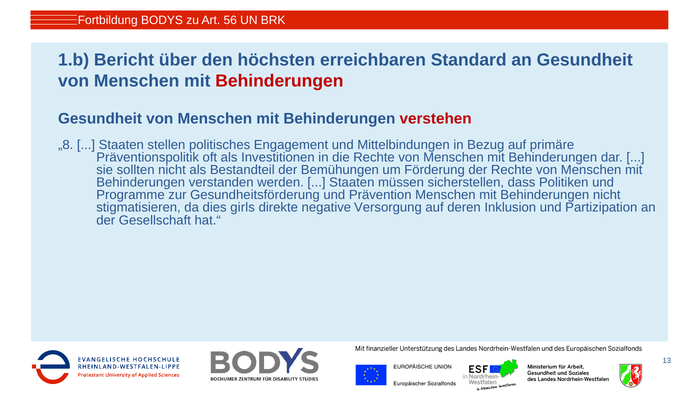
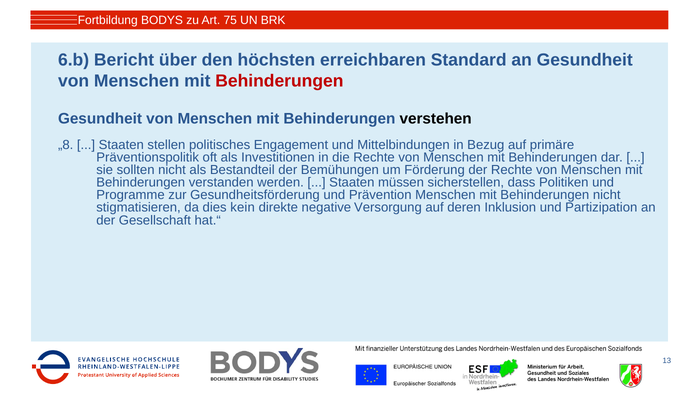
56: 56 -> 75
1.b: 1.b -> 6.b
verstehen colour: red -> black
girls: girls -> kein
